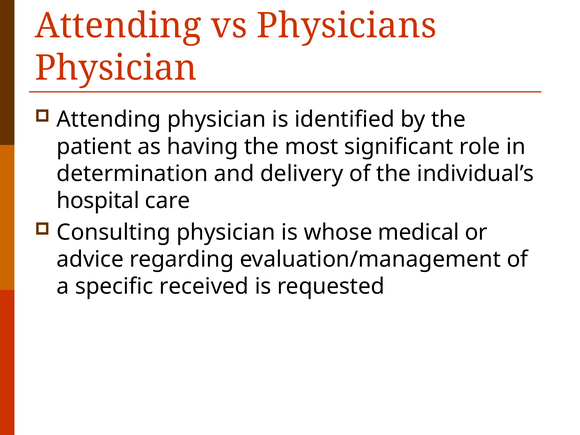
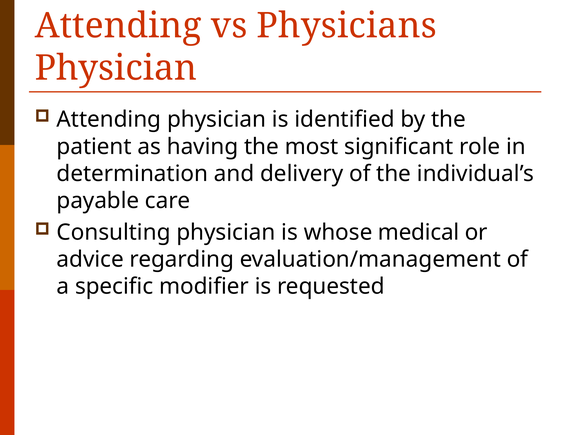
hospital: hospital -> payable
received: received -> modifier
